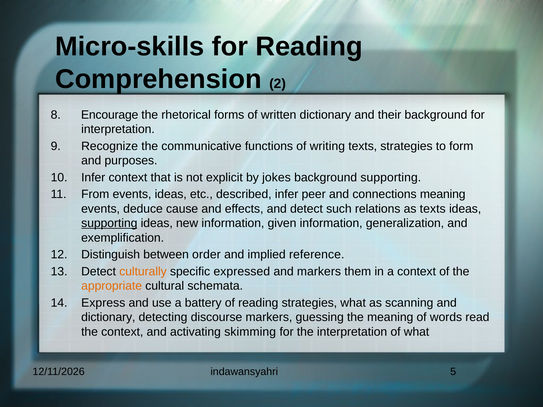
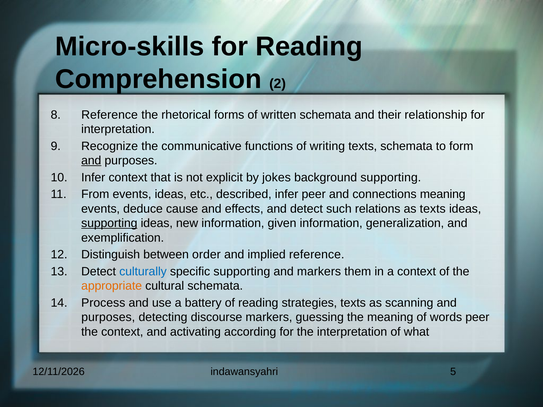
Encourage at (110, 115): Encourage -> Reference
written dictionary: dictionary -> schemata
their background: background -> relationship
texts strategies: strategies -> schemata
and at (91, 161) underline: none -> present
culturally colour: orange -> blue
specific expressed: expressed -> supporting
Express: Express -> Process
strategies what: what -> texts
dictionary at (108, 318): dictionary -> purposes
words read: read -> peer
skimming: skimming -> according
